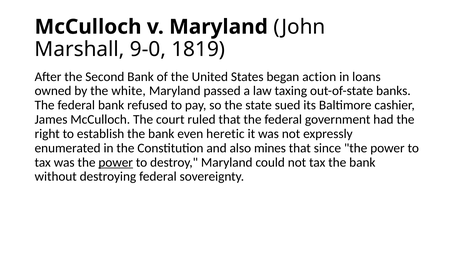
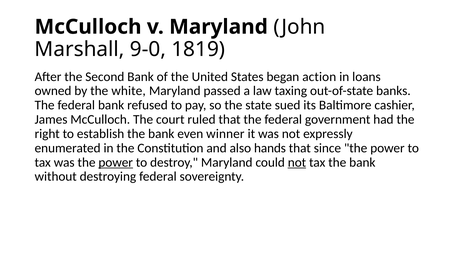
heretic: heretic -> winner
mines: mines -> hands
not at (297, 163) underline: none -> present
